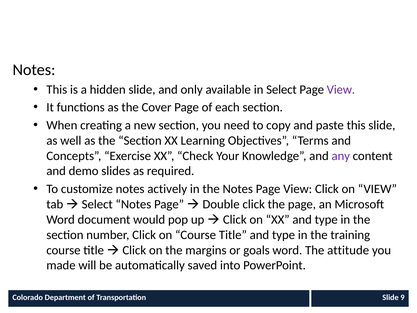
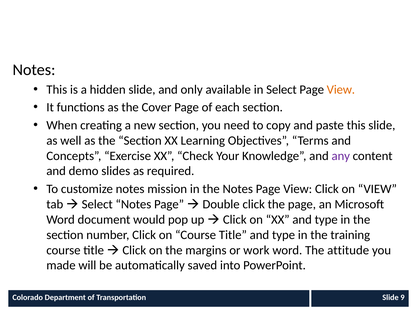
View at (341, 89) colour: purple -> orange
actively: actively -> mission
goals: goals -> work
